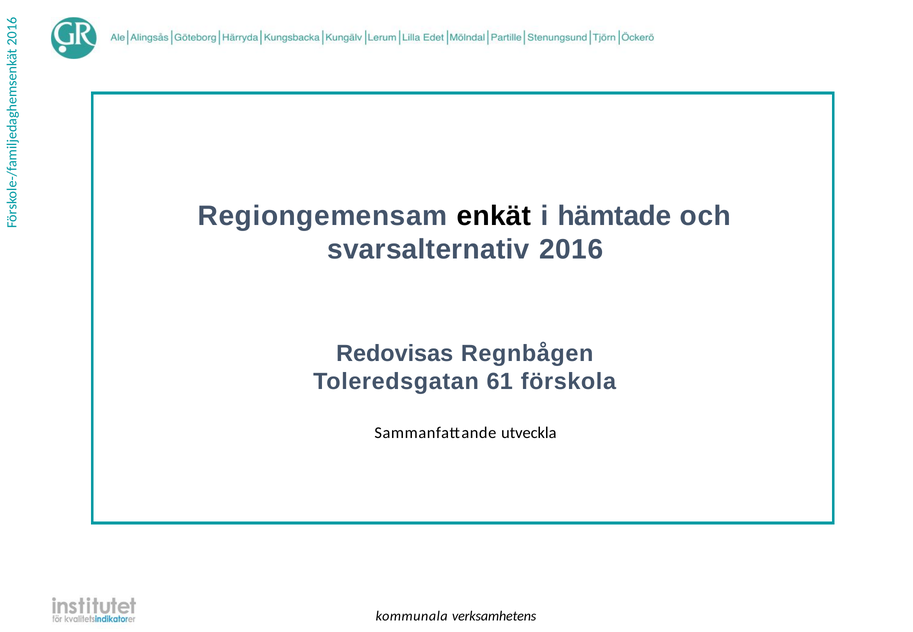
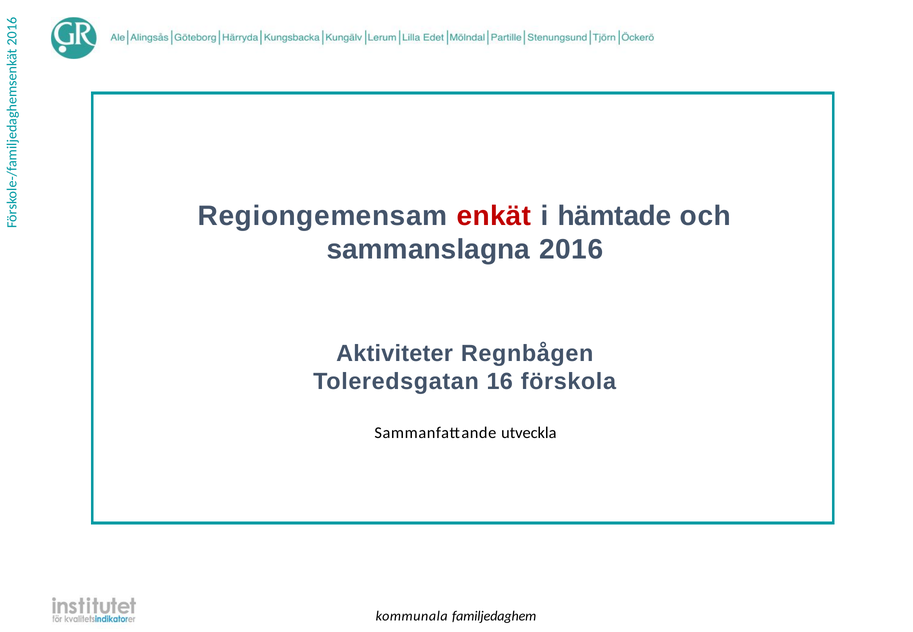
enkät colour: black -> red
svarsalternativ: svarsalternativ -> sammanslagna
Redovisas: Redovisas -> Aktiviteter
61: 61 -> 16
verksamhetens: verksamhetens -> familjedaghem
